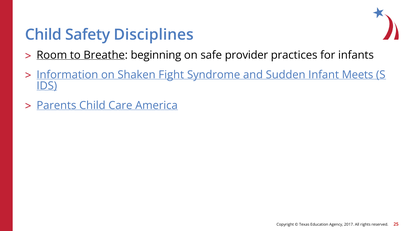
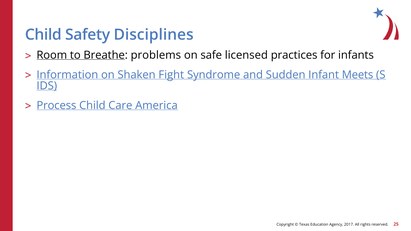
beginning: beginning -> problems
provider: provider -> licensed
Parents: Parents -> Process
